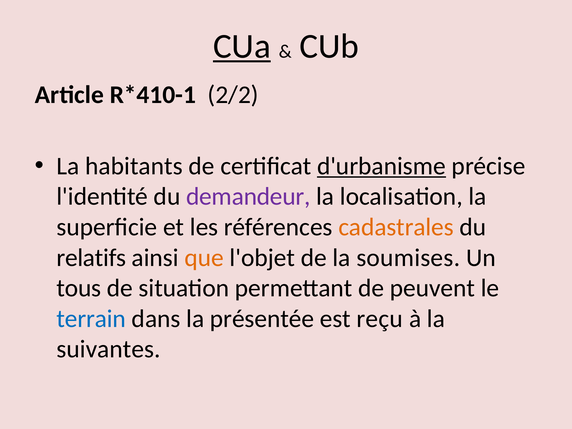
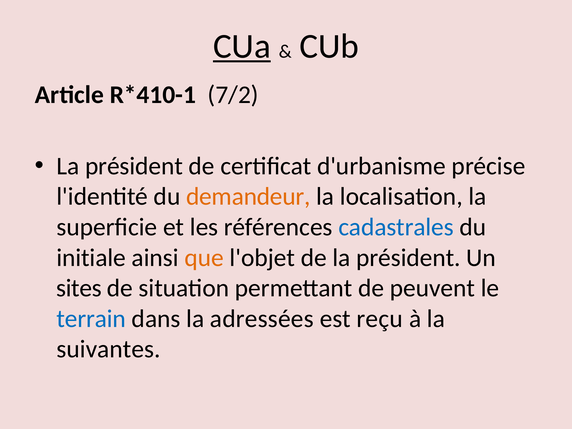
2/2: 2/2 -> 7/2
habitants at (134, 166): habitants -> président
d'urbanisme underline: present -> none
demandeur colour: purple -> orange
cadastrales colour: orange -> blue
relatifs: relatifs -> initiale
de la soumises: soumises -> président
tous: tous -> sites
présentée: présentée -> adressées
